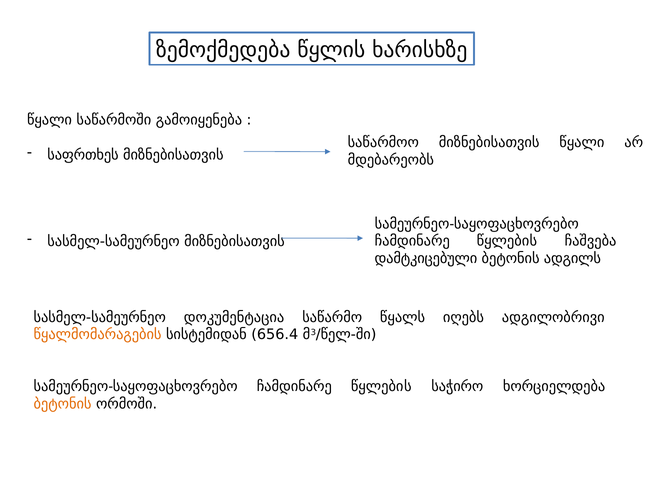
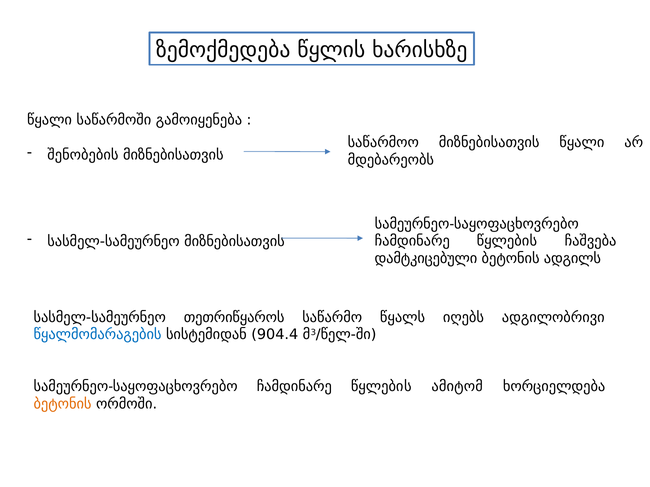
საფრთხეს: საფრთხეს -> შენობების
დოკუმენტაცია: დოკუმენტაცია -> თეთრიწყაროს
წყალმომარაგების colour: orange -> blue
656.4: 656.4 -> 904.4
საჭირო: საჭირო -> ამიტომ
